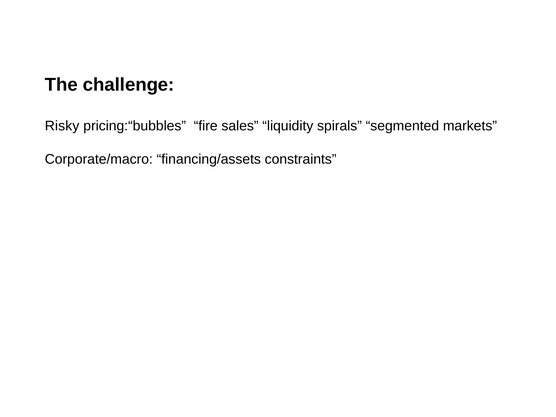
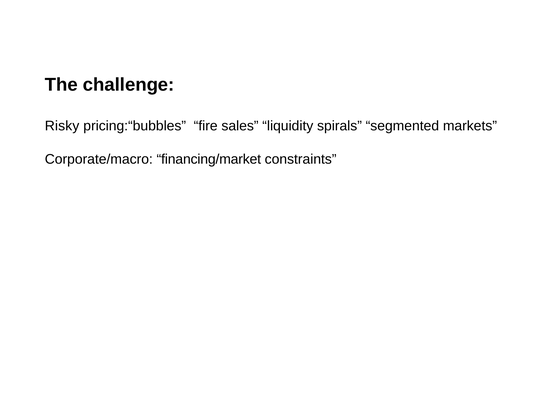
financing/assets: financing/assets -> financing/market
